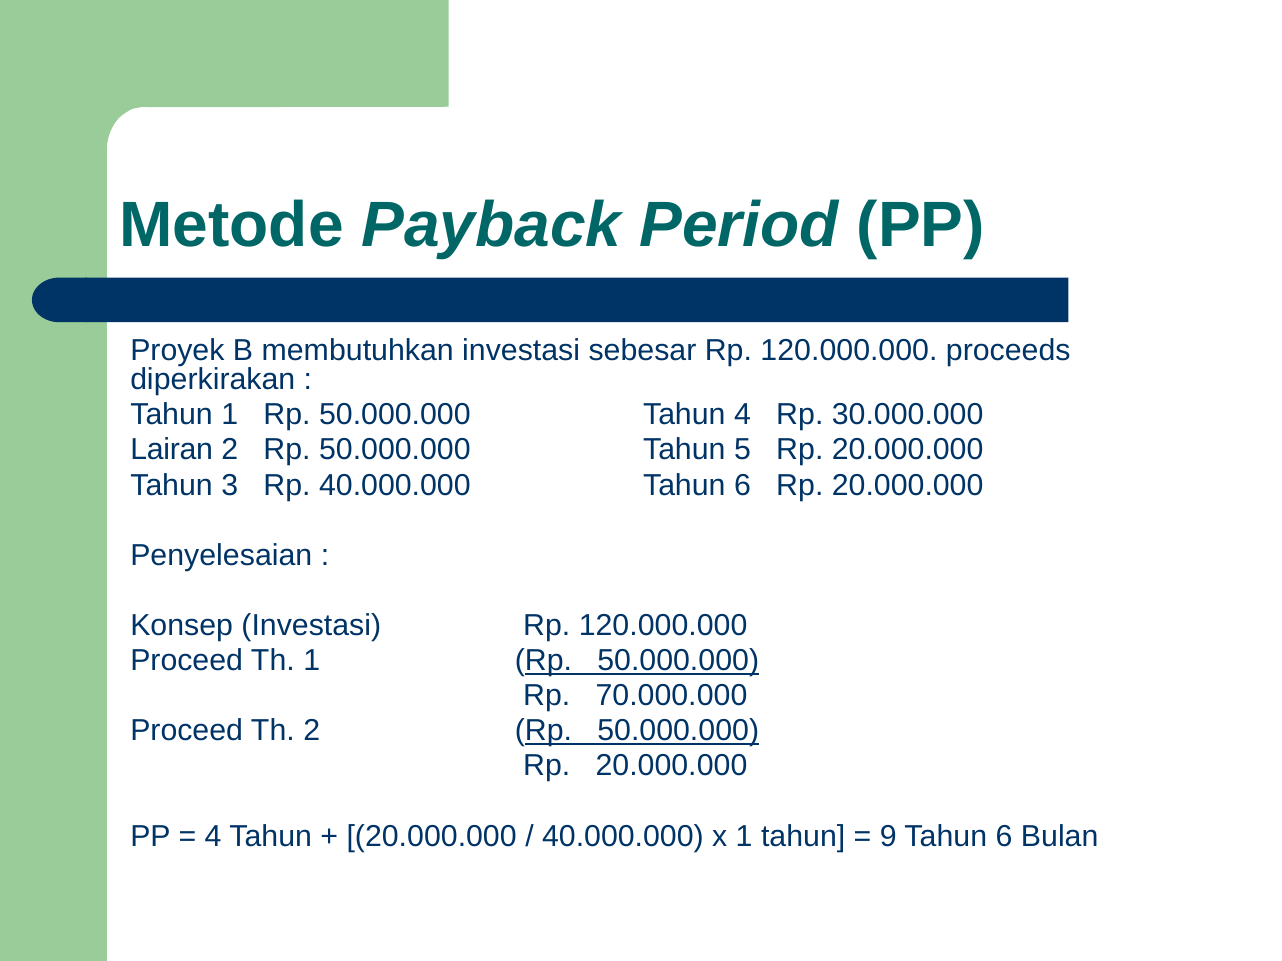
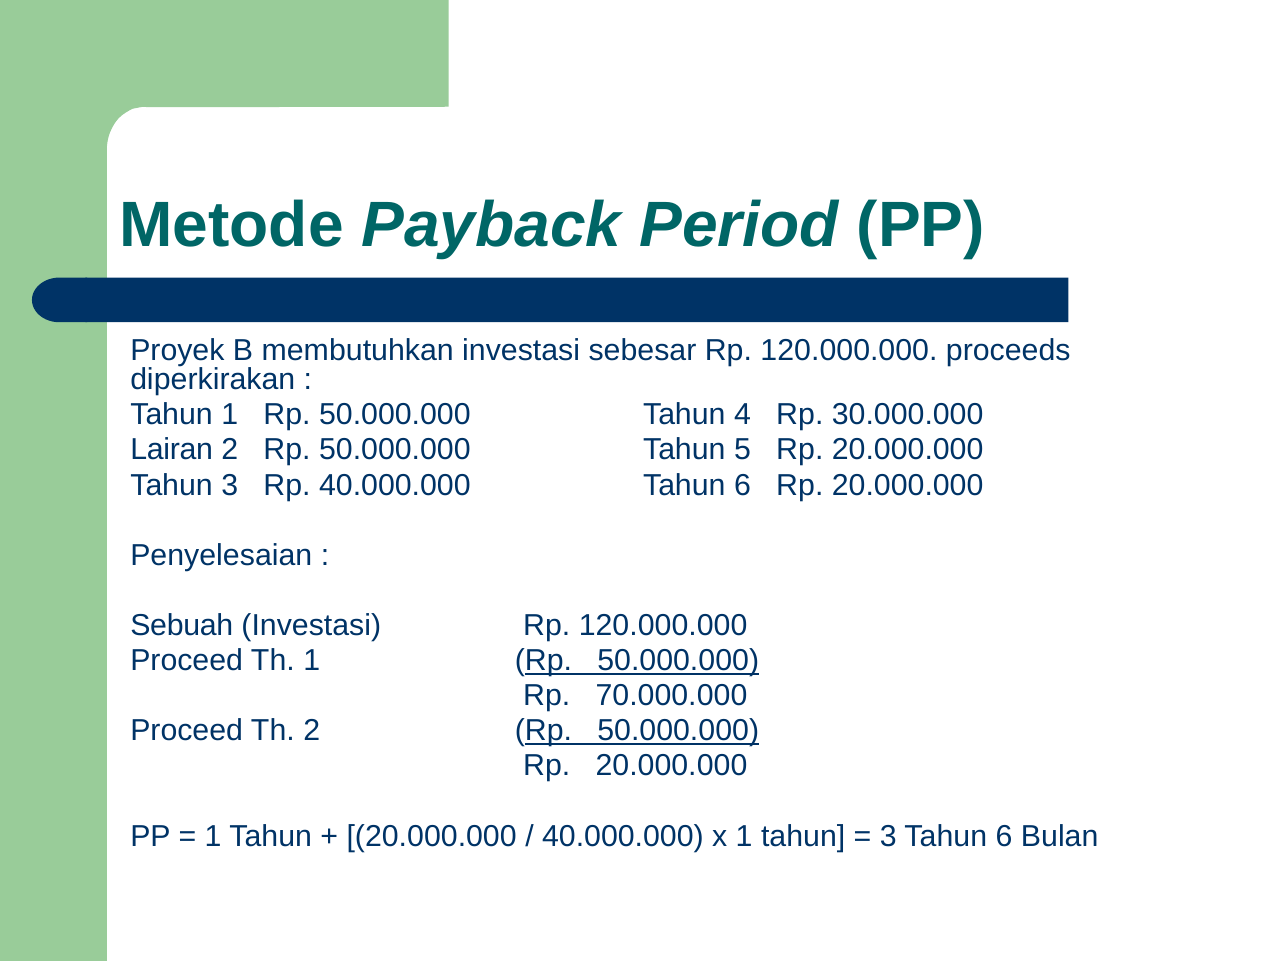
Konsep: Konsep -> Sebuah
4 at (213, 837): 4 -> 1
9 at (888, 837): 9 -> 3
